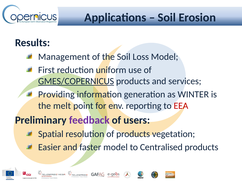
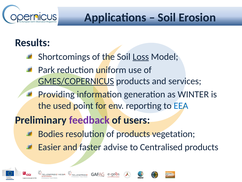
Management: Management -> Shortcomings
Loss underline: none -> present
First: First -> Park
melt: melt -> used
EEA colour: red -> blue
Spatial: Spatial -> Bodies
faster model: model -> advise
